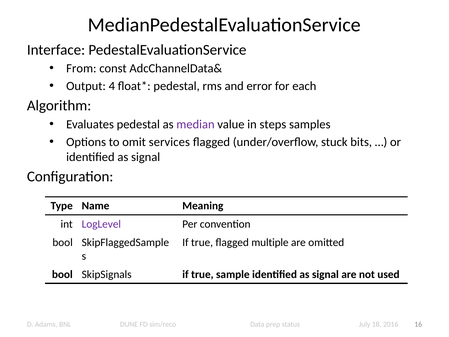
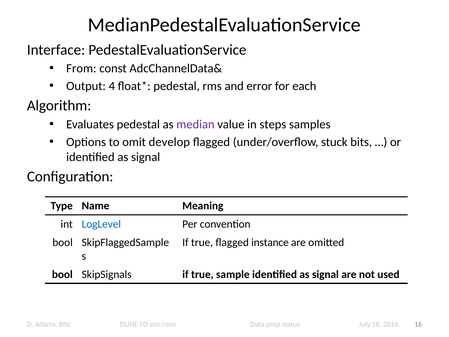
services: services -> develop
LogLevel colour: purple -> blue
multiple: multiple -> instance
